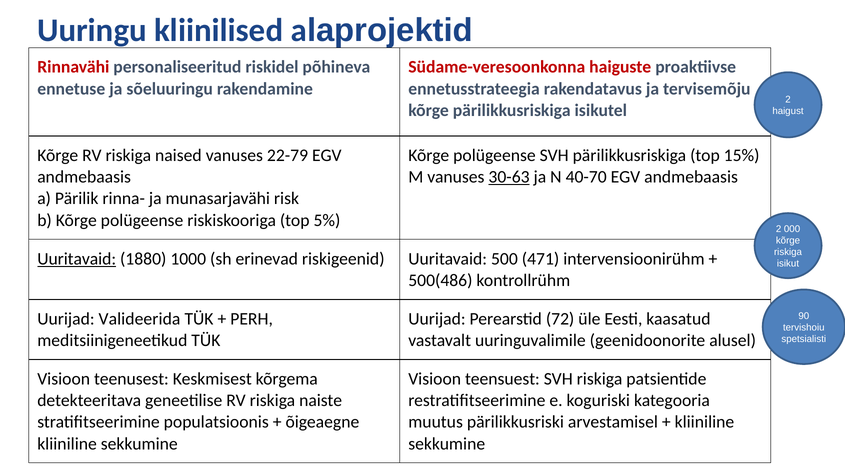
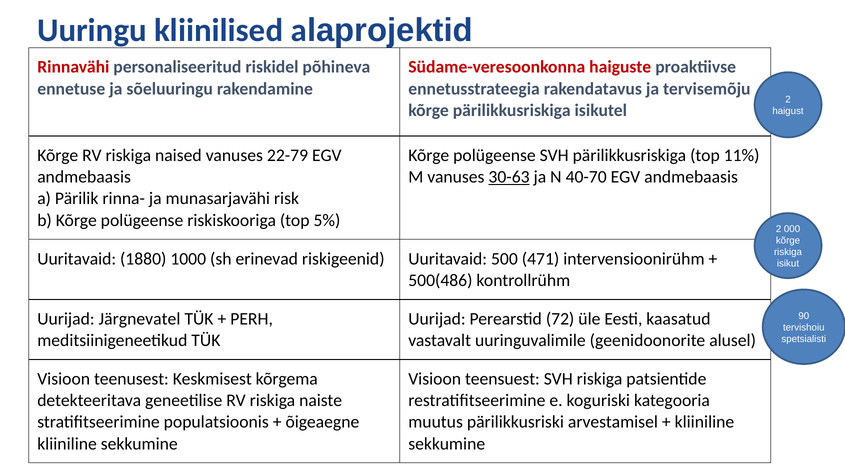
15%: 15% -> 11%
Uuritavaid at (77, 258) underline: present -> none
Valideerida: Valideerida -> Järgnevatel
